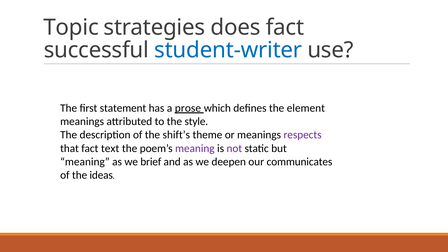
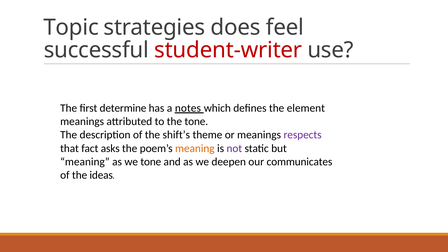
does fact: fact -> feel
student-writer colour: blue -> red
statement: statement -> determine
prose: prose -> notes
the style: style -> tone
text: text -> asks
meaning at (195, 148) colour: purple -> orange
we brief: brief -> tone
